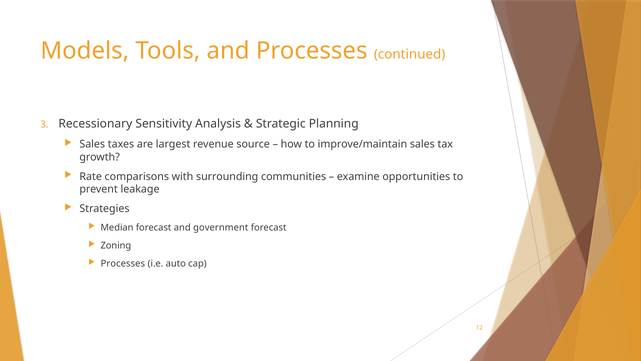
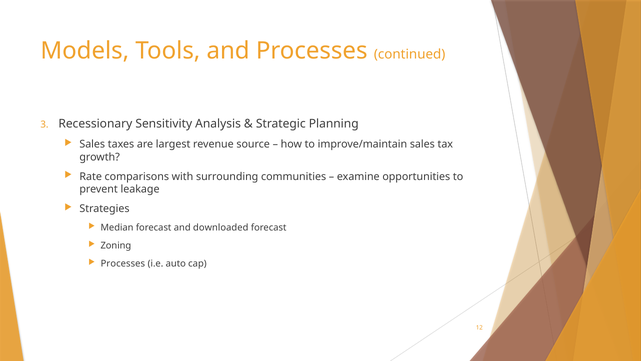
government: government -> downloaded
